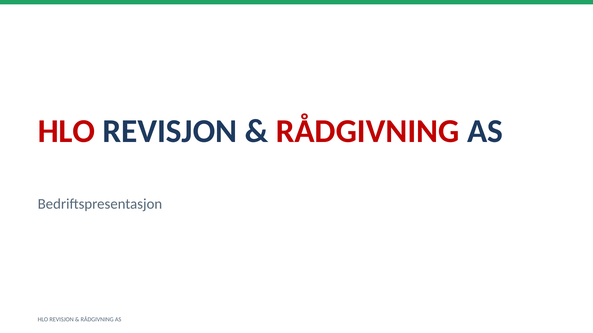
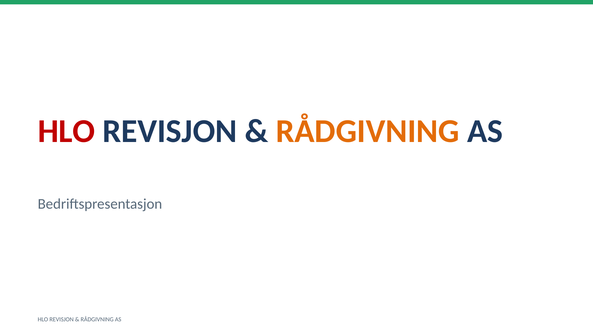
RÅDGIVNING at (368, 132) colour: red -> orange
